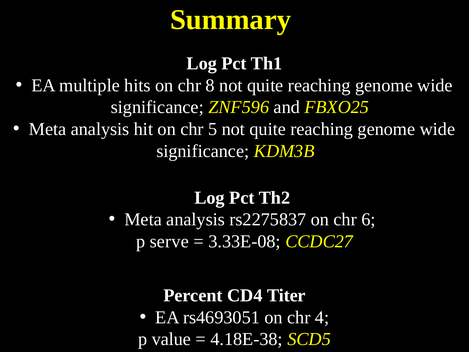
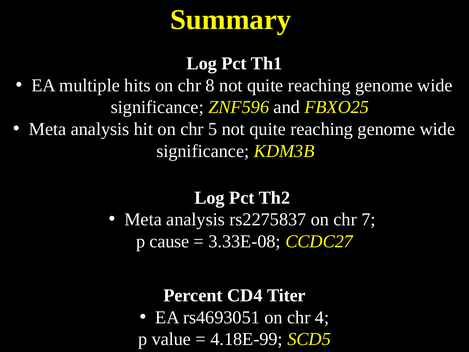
6: 6 -> 7
serve: serve -> cause
4.18E-38: 4.18E-38 -> 4.18E-99
